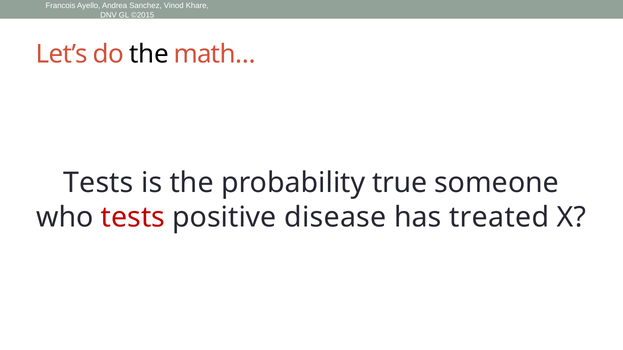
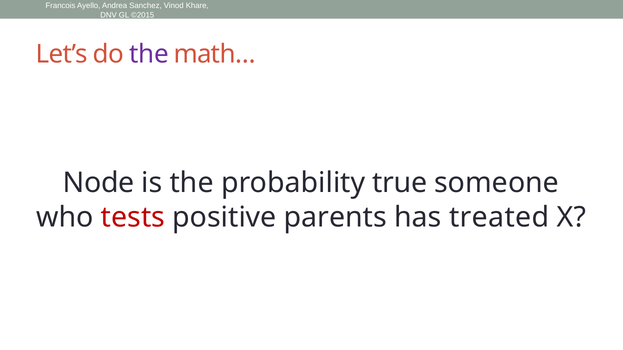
the at (149, 54) colour: black -> purple
Tests at (98, 183): Tests -> Node
disease: disease -> parents
